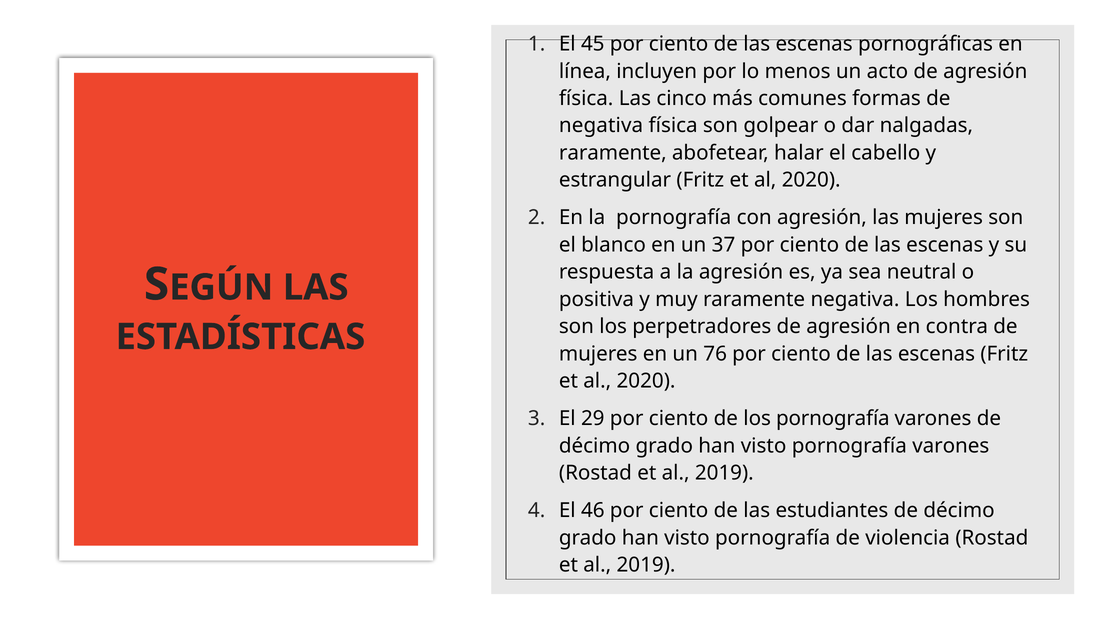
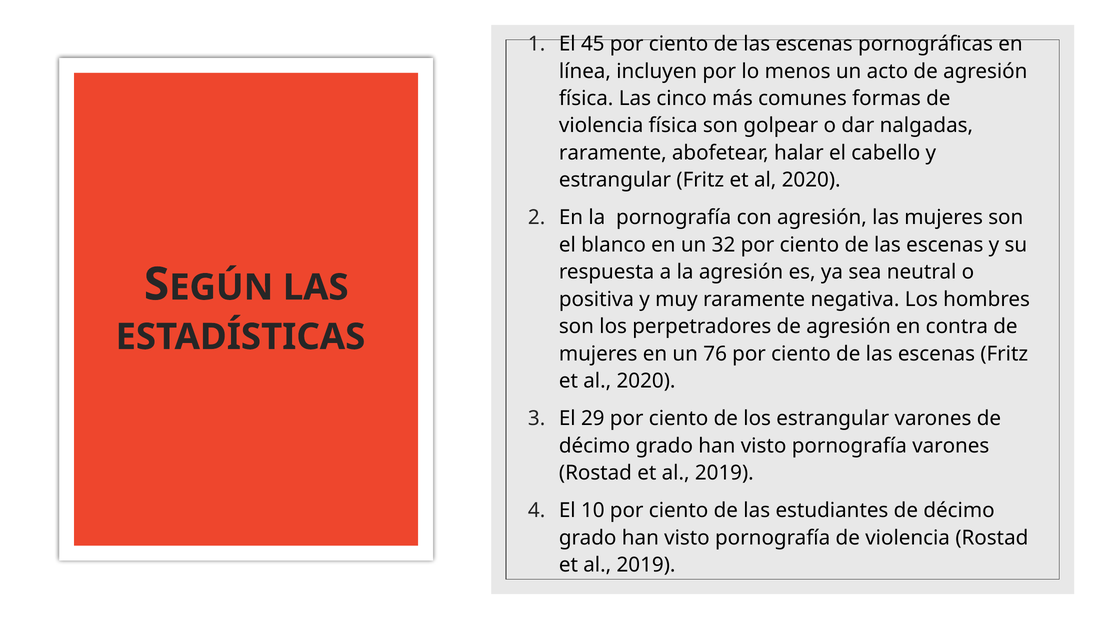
negativa at (601, 126): negativa -> violencia
37: 37 -> 32
los pornografía: pornografía -> estrangular
46: 46 -> 10
